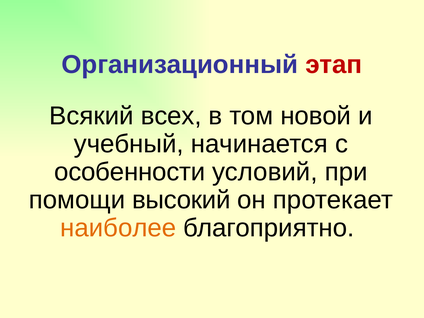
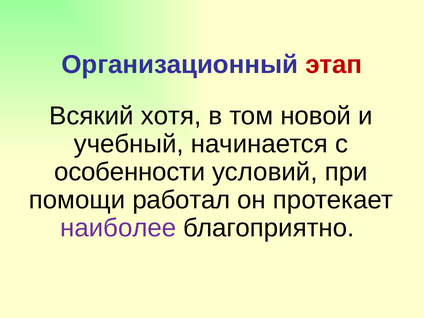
всех: всех -> хотя
высокий: высокий -> работал
наиболее colour: orange -> purple
